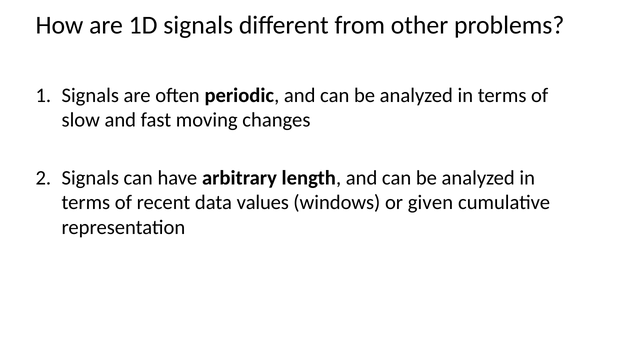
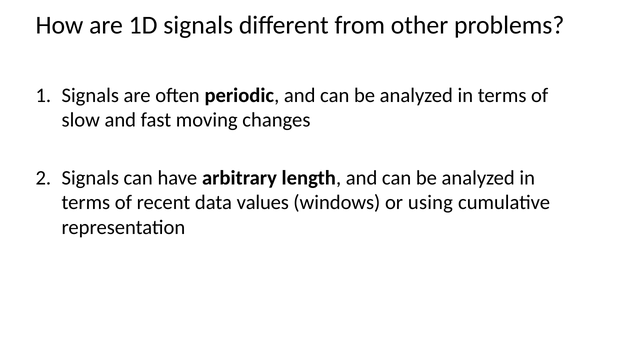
given: given -> using
